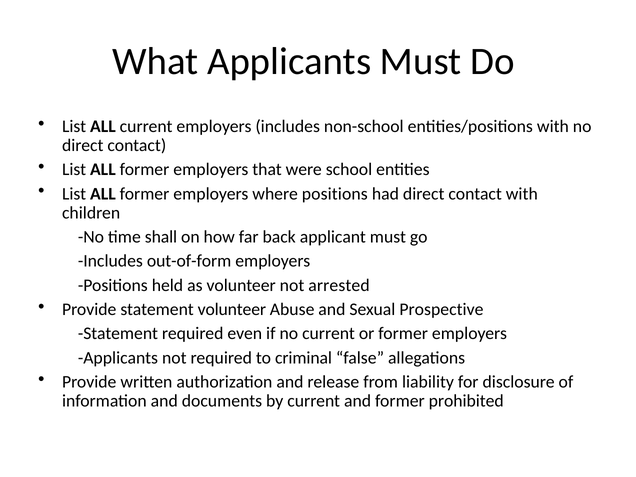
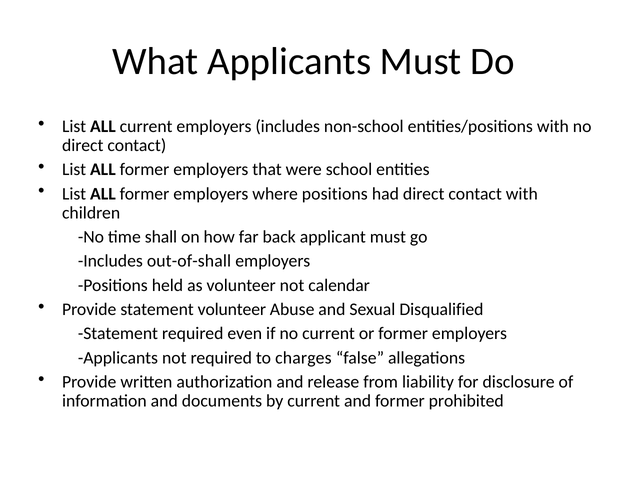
out-of-form: out-of-form -> out-of-shall
arrested: arrested -> calendar
Prospective: Prospective -> Disqualified
criminal: criminal -> charges
